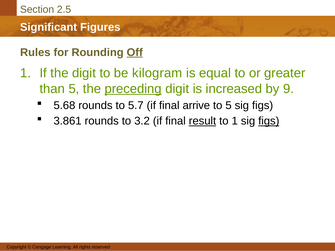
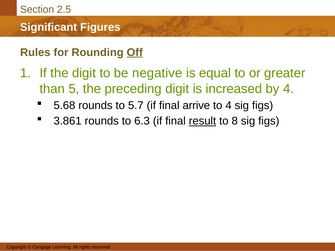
kilogram: kilogram -> negative
preceding underline: present -> none
by 9: 9 -> 4
to 5: 5 -> 4
3.2: 3.2 -> 6.3
to 1: 1 -> 8
figs at (269, 121) underline: present -> none
